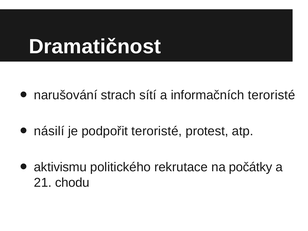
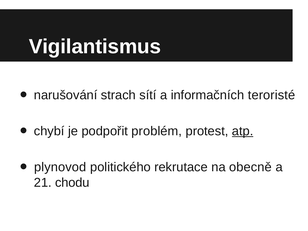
Dramatičnost: Dramatičnost -> Vigilantismus
násilí: násilí -> chybí
podpořit teroristé: teroristé -> problém
atp underline: none -> present
aktivismu: aktivismu -> plynovod
počátky: počátky -> obecně
